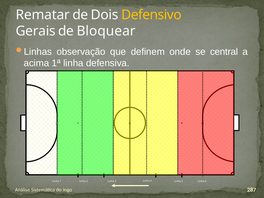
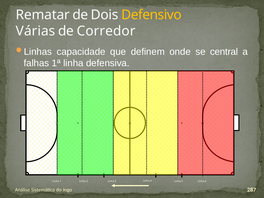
Gerais: Gerais -> Várias
Bloquear: Bloquear -> Corredor
observação: observação -> capacidade
acima: acima -> falhas
